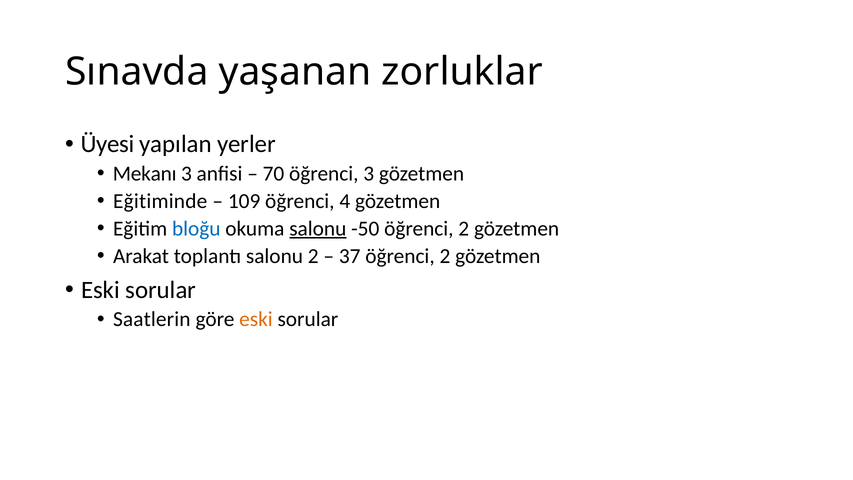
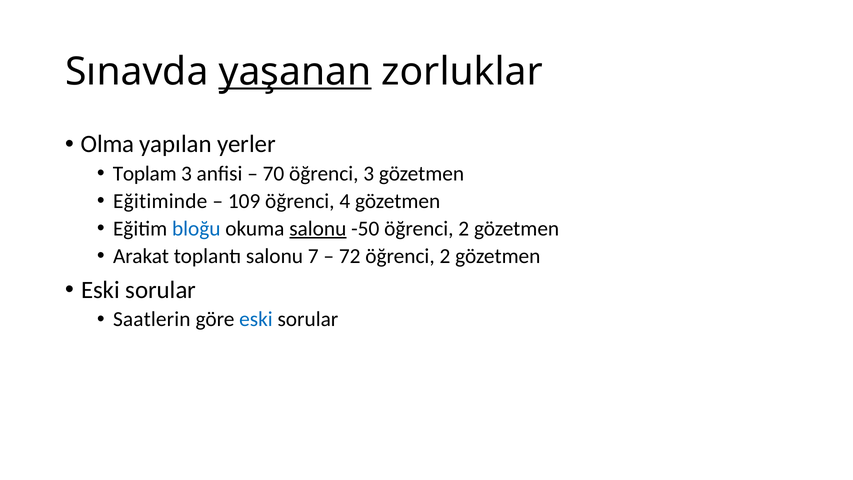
yaşanan underline: none -> present
Üyesi: Üyesi -> Olma
Mekanı: Mekanı -> Toplam
salonu 2: 2 -> 7
37: 37 -> 72
eski at (256, 319) colour: orange -> blue
